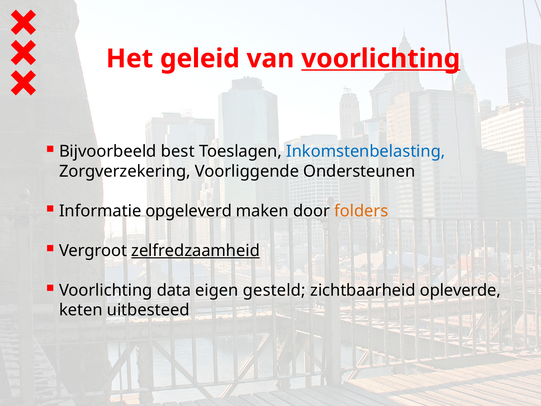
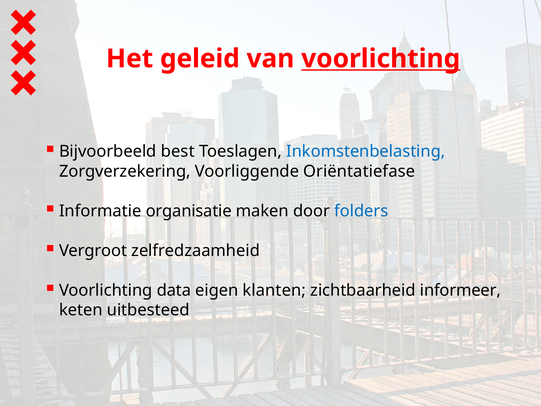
Ondersteunen: Ondersteunen -> Oriëntatiefase
opgeleverd: opgeleverd -> organisatie
folders colour: orange -> blue
zelfredzaamheid underline: present -> none
gesteld: gesteld -> klanten
opleverde: opleverde -> informeer
